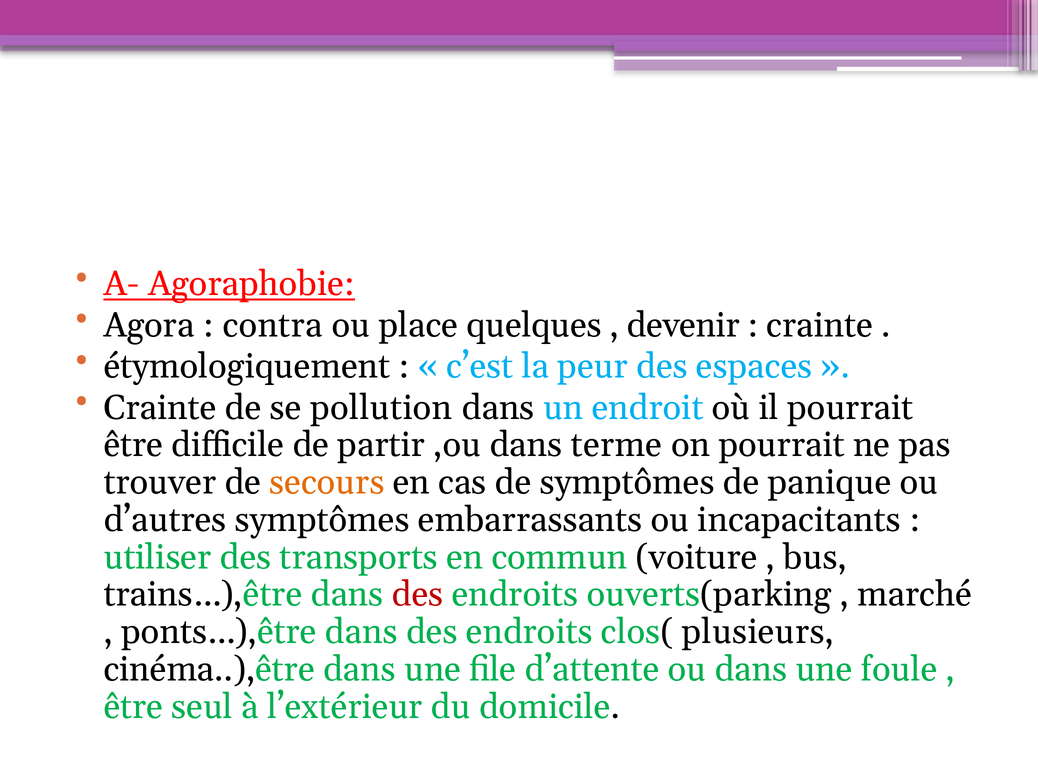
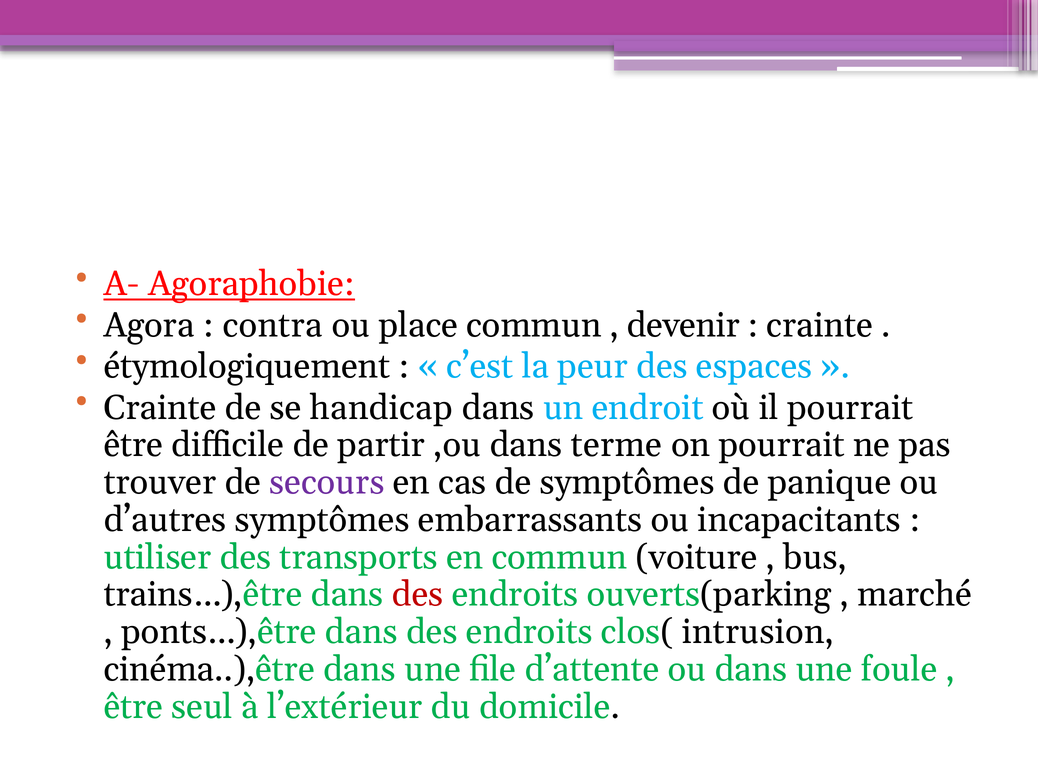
place quelques: quelques -> commun
pollution: pollution -> handicap
secours colour: orange -> purple
plusieurs: plusieurs -> intrusion
